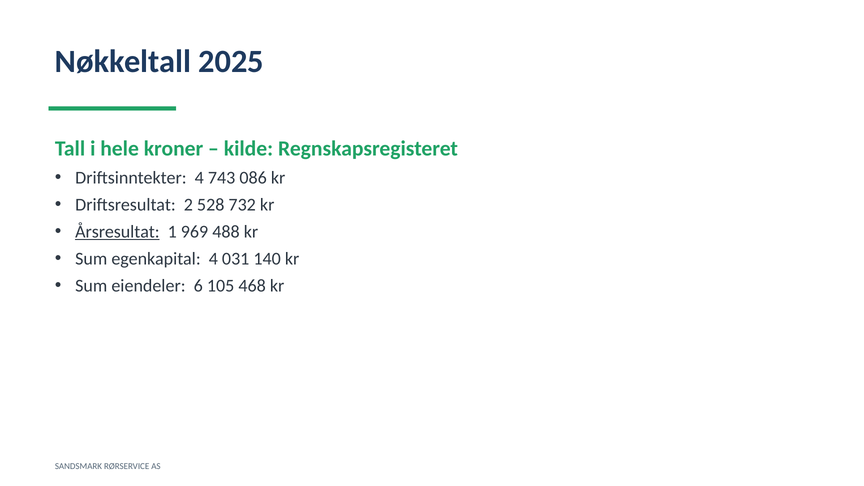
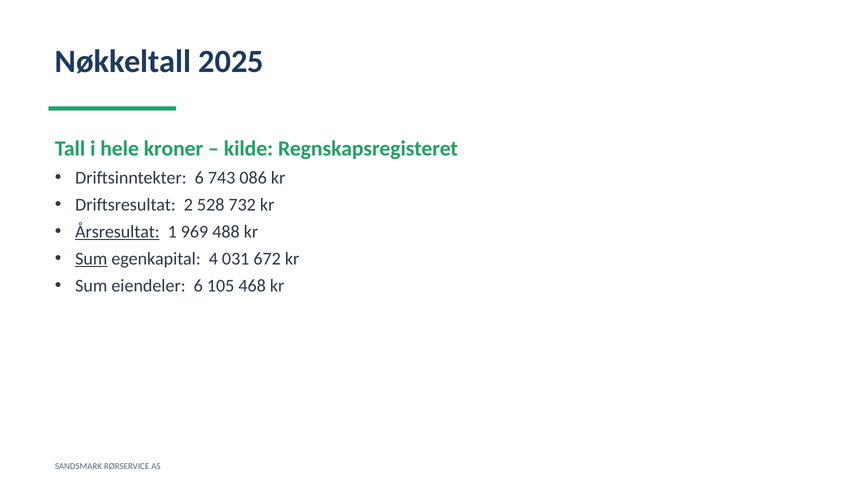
Driftsinntekter 4: 4 -> 6
Sum at (91, 259) underline: none -> present
140: 140 -> 672
